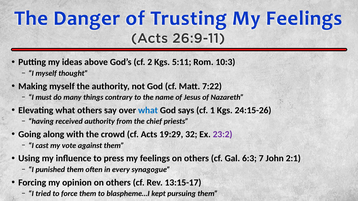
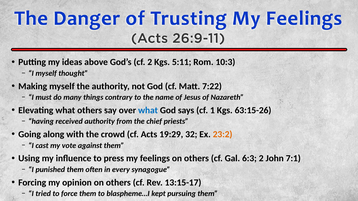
24:15-26: 24:15-26 -> 63:15-26
23:2 colour: purple -> orange
6:3 7: 7 -> 2
2:1: 2:1 -> 7:1
